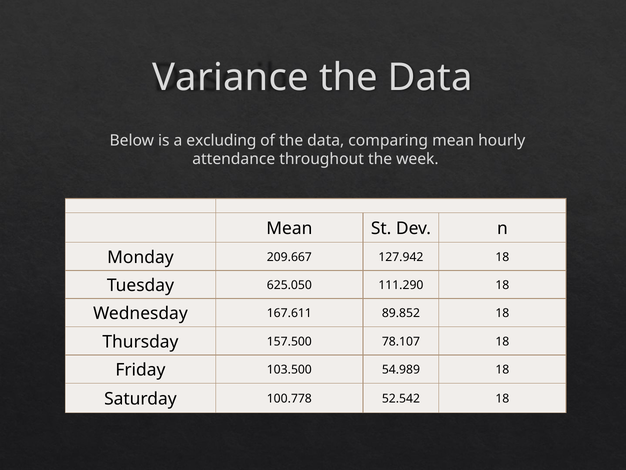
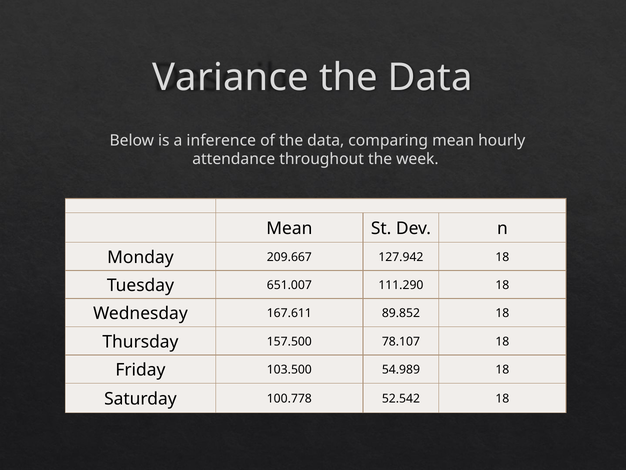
excluding: excluding -> inference
625.050: 625.050 -> 651.007
